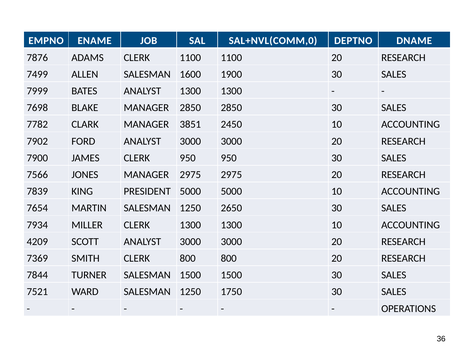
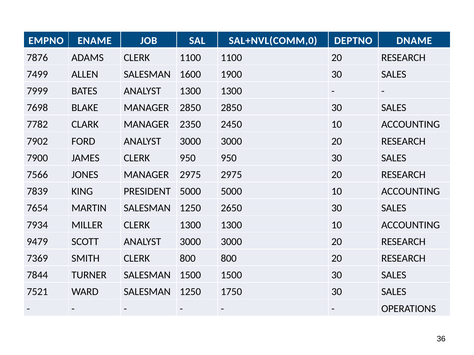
3851: 3851 -> 2350
4209: 4209 -> 9479
